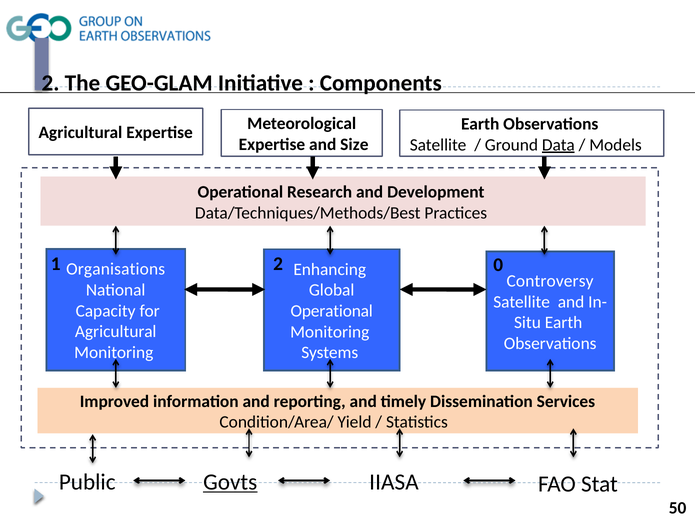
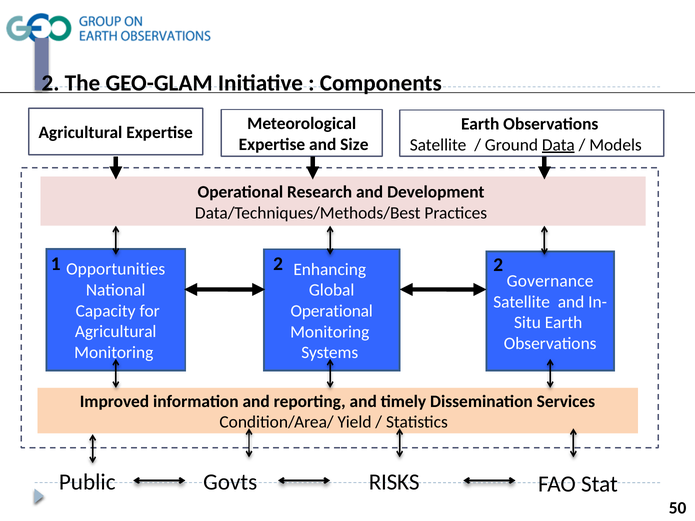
2 0: 0 -> 2
Organisations: Organisations -> Opportunities
Controversy: Controversy -> Governance
Govts underline: present -> none
IIASA: IIASA -> RISKS
